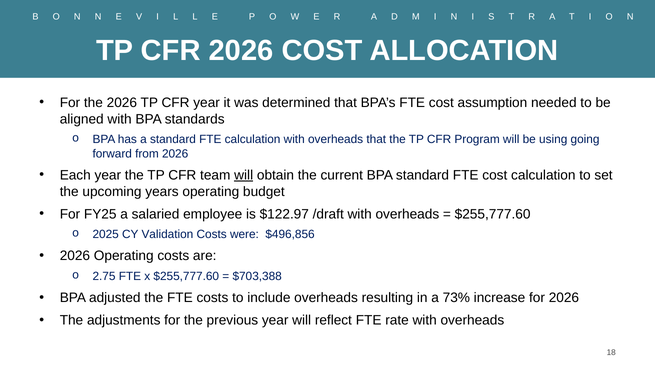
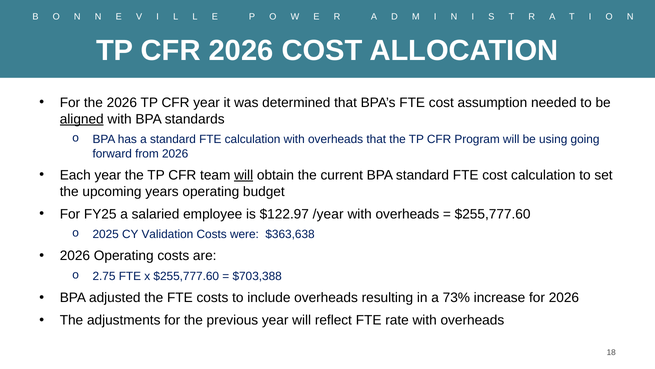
aligned underline: none -> present
/draft: /draft -> /year
$496,856: $496,856 -> $363,638
